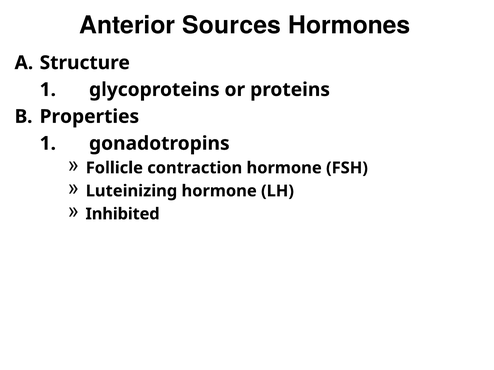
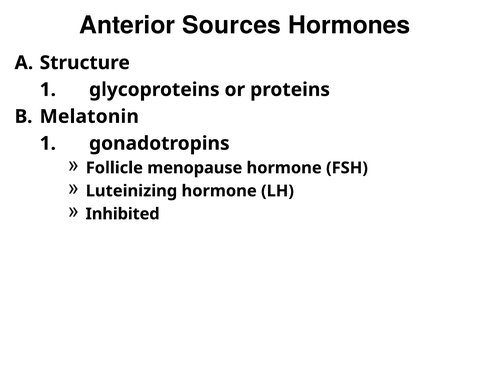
Properties: Properties -> Melatonin
contraction: contraction -> menopause
